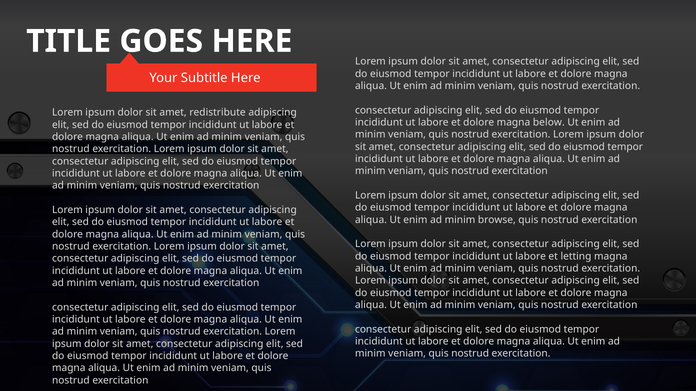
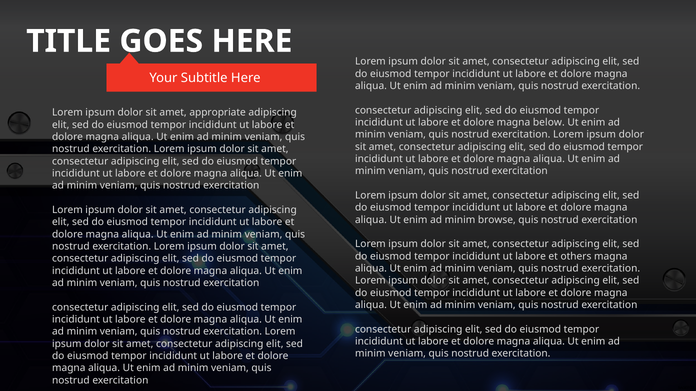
redistribute: redistribute -> appropriate
letting: letting -> others
